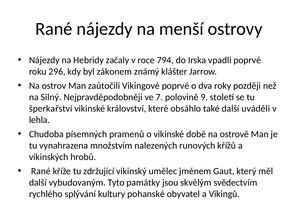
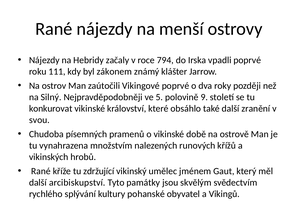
296: 296 -> 111
7: 7 -> 5
šperkařství: šperkařství -> konkurovat
uváděli: uváděli -> zranění
lehla: lehla -> svou
vybudovaným: vybudovaným -> arcibiskupství
